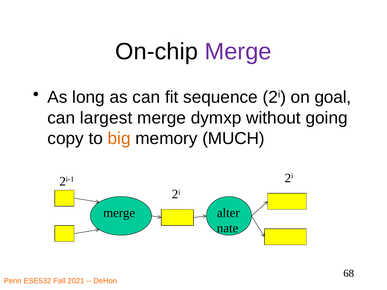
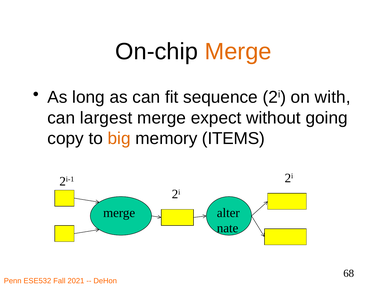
Merge at (238, 52) colour: purple -> orange
goal: goal -> with
dymxp: dymxp -> expect
MUCH: MUCH -> ITEMS
